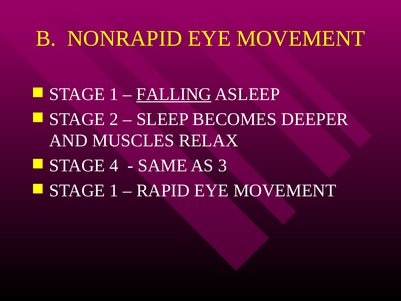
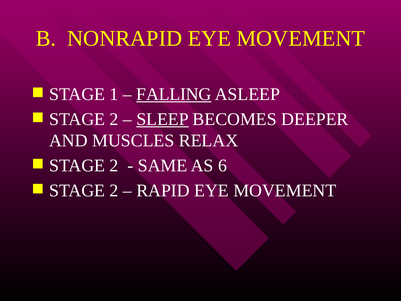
SLEEP underline: none -> present
4 at (114, 165): 4 -> 2
3: 3 -> 6
1 at (114, 190): 1 -> 2
